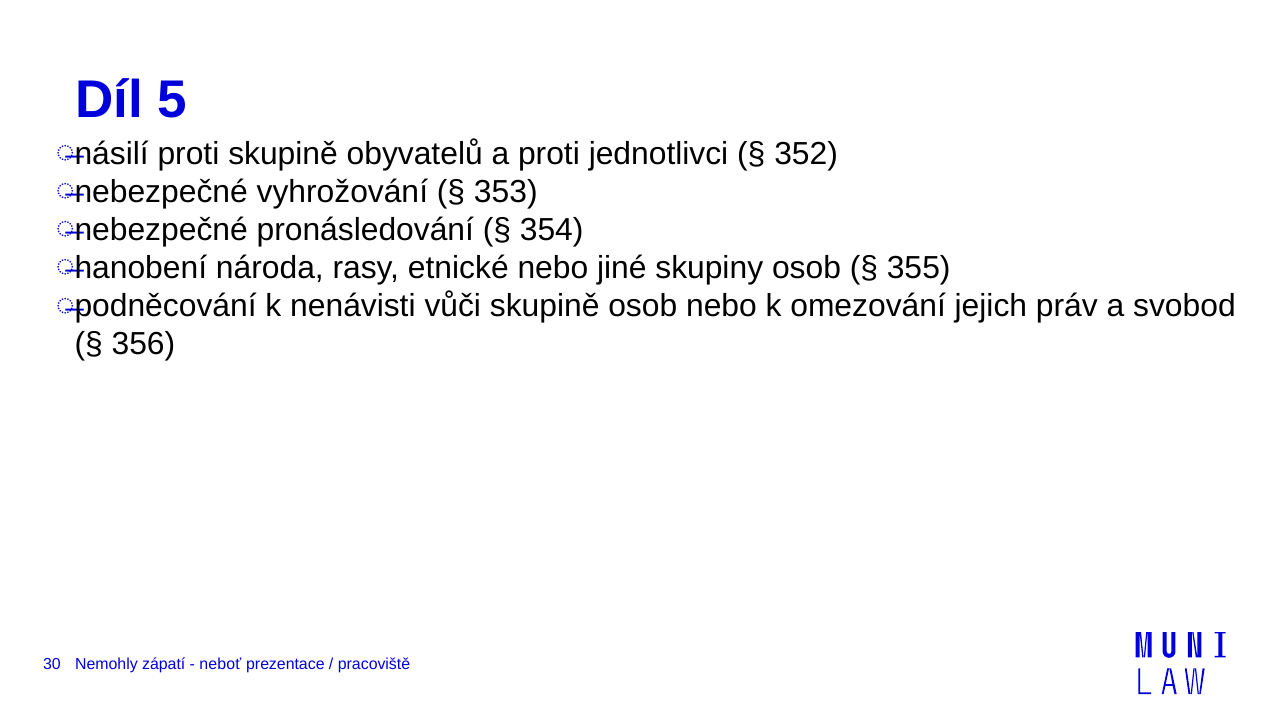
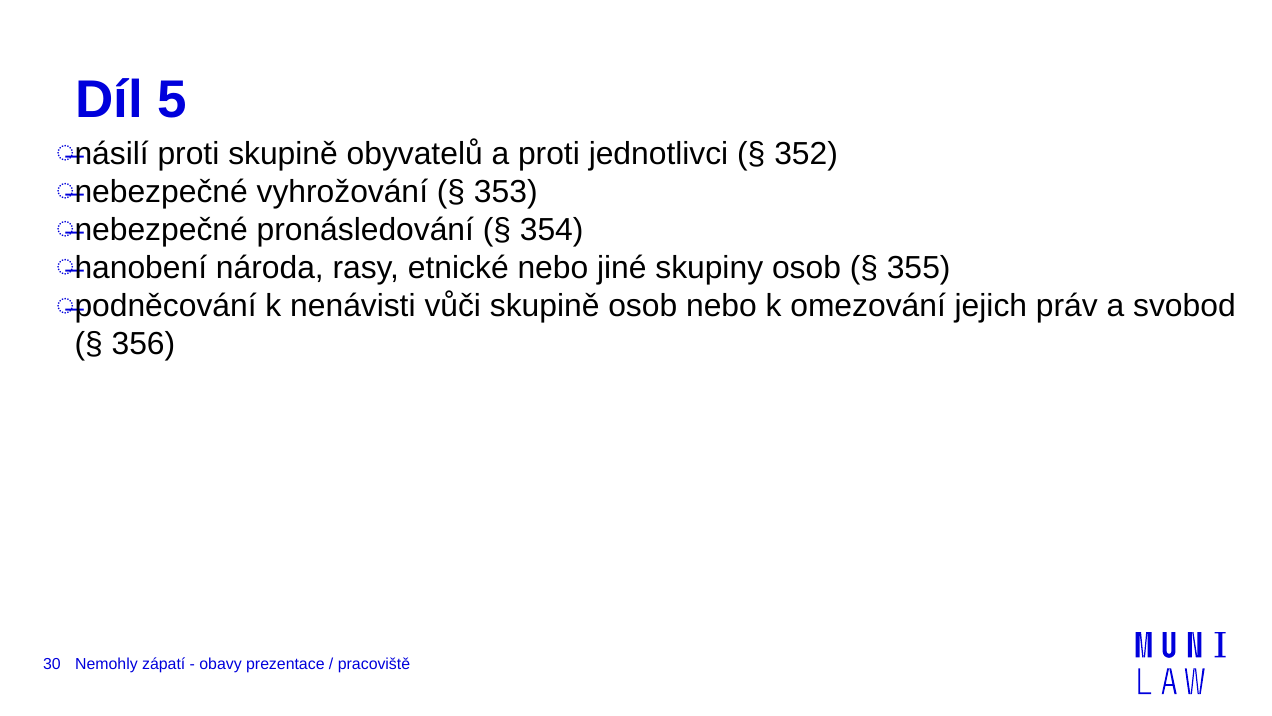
neboť: neboť -> obavy
